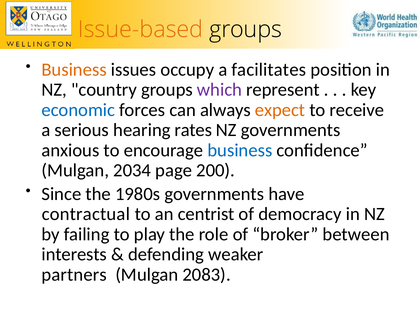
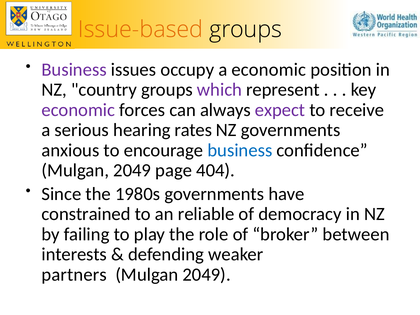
Business at (74, 70) colour: orange -> purple
a facilitates: facilitates -> economic
economic at (78, 110) colour: blue -> purple
expect colour: orange -> purple
2034 at (132, 170): 2034 -> 2049
200: 200 -> 404
contractual: contractual -> constrained
centrist: centrist -> reliable
2083 at (207, 275): 2083 -> 2049
